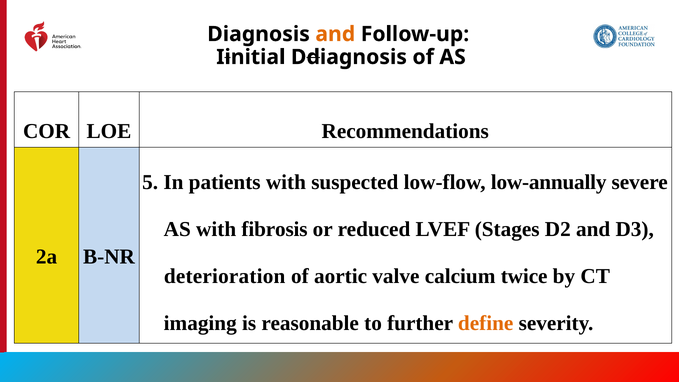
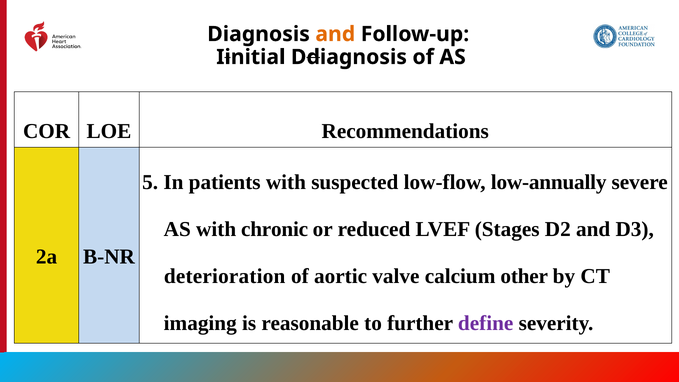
fibrosis: fibrosis -> chronic
twice: twice -> other
define colour: orange -> purple
